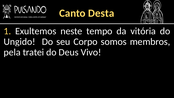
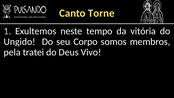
Desta: Desta -> Torne
